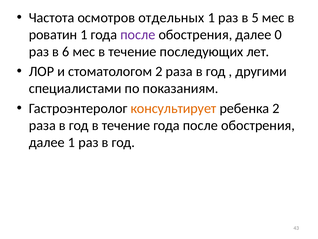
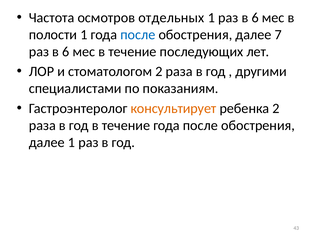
1 раз в 5: 5 -> 6
роватин: роватин -> полости
после at (138, 35) colour: purple -> blue
0: 0 -> 7
